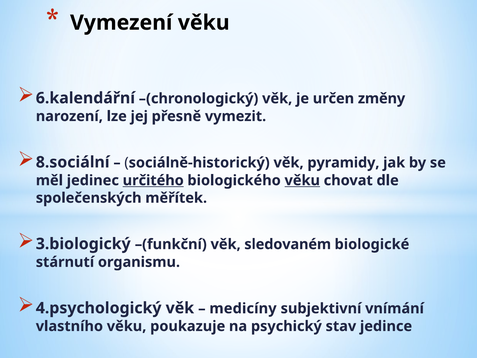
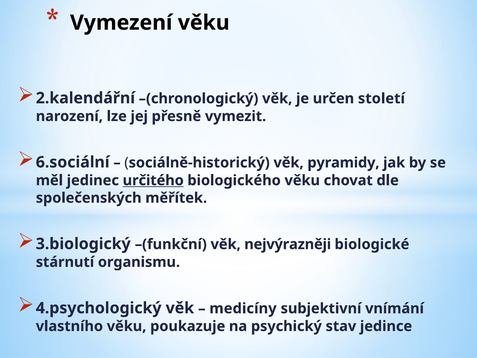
6.kalendářní: 6.kalendářní -> 2.kalendářní
změny: změny -> století
8.sociální: 8.sociální -> 6.sociální
věku at (302, 180) underline: present -> none
sledovaném: sledovaném -> nejvýrazněji
